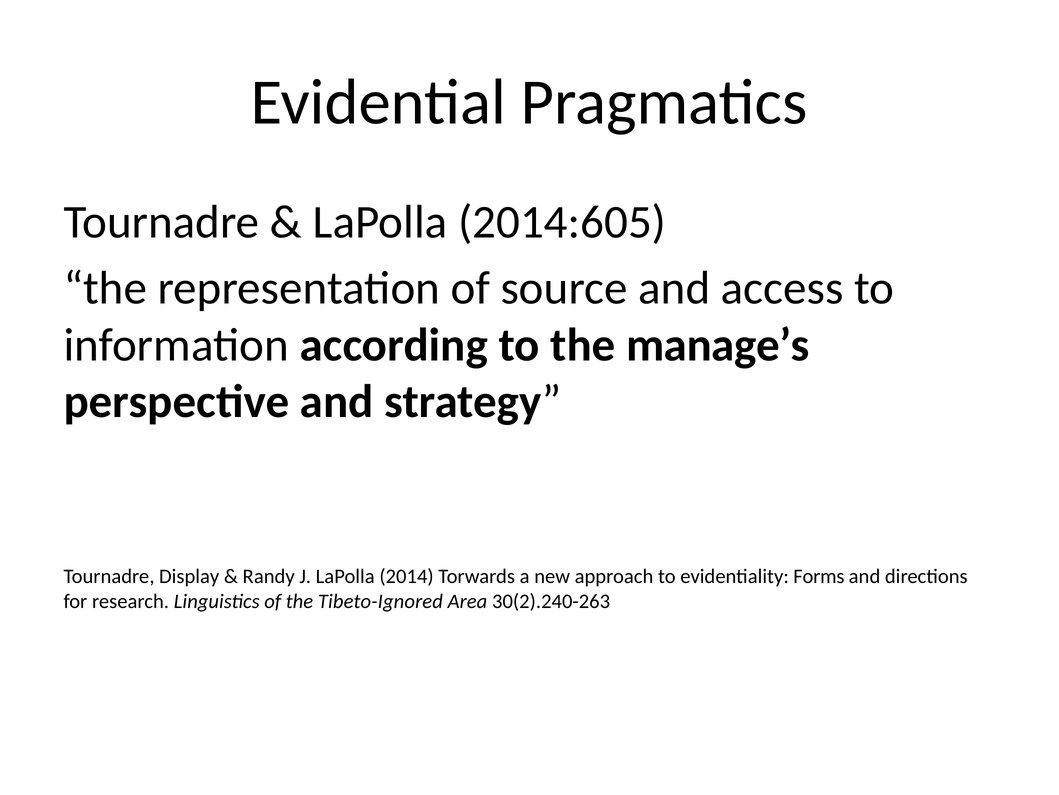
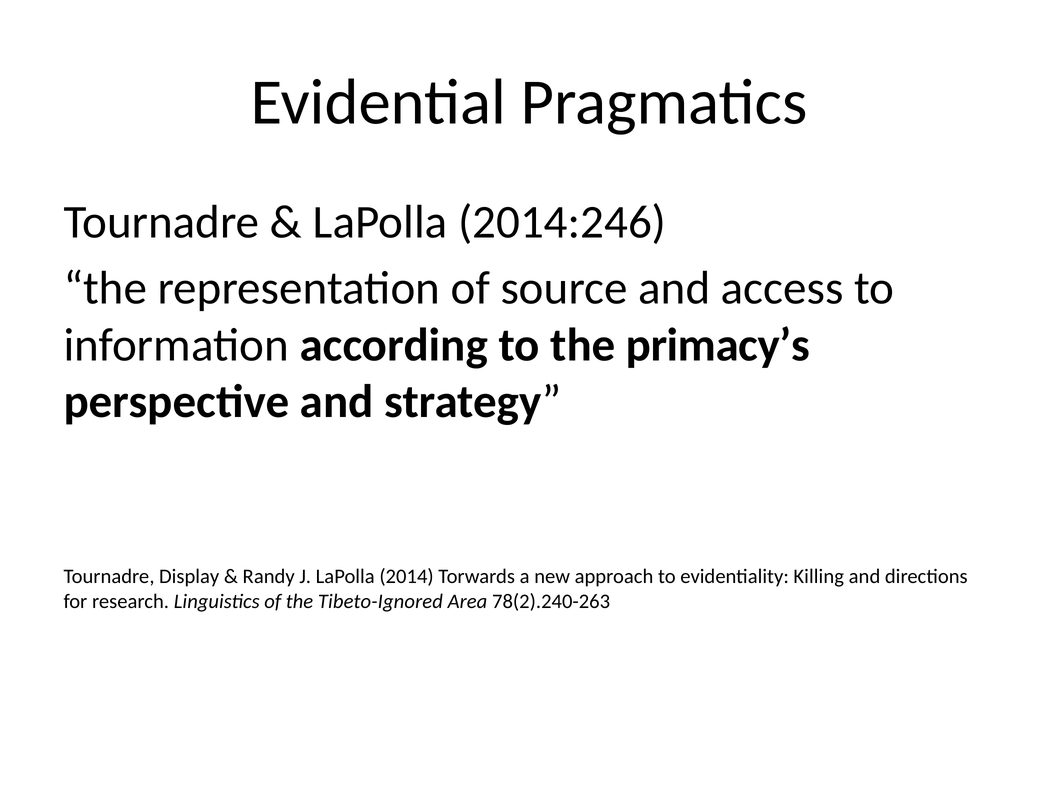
2014:605: 2014:605 -> 2014:246
manage’s: manage’s -> primacy’s
Forms: Forms -> Killing
30(2).240-263: 30(2).240-263 -> 78(2).240-263
